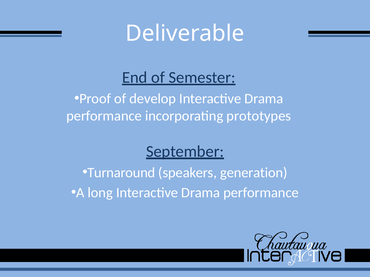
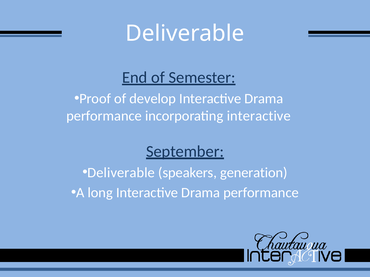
incorporating prototypes: prototypes -> interactive
Turnaround at (121, 173): Turnaround -> Deliverable
